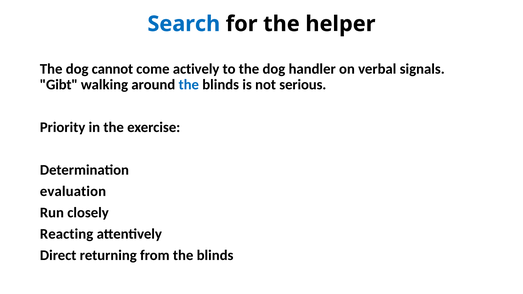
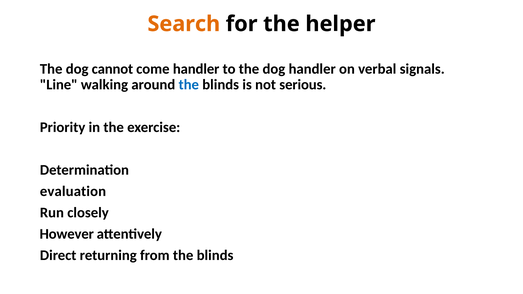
Search colour: blue -> orange
come actively: actively -> handler
Gibt: Gibt -> Line
Reacting: Reacting -> However
